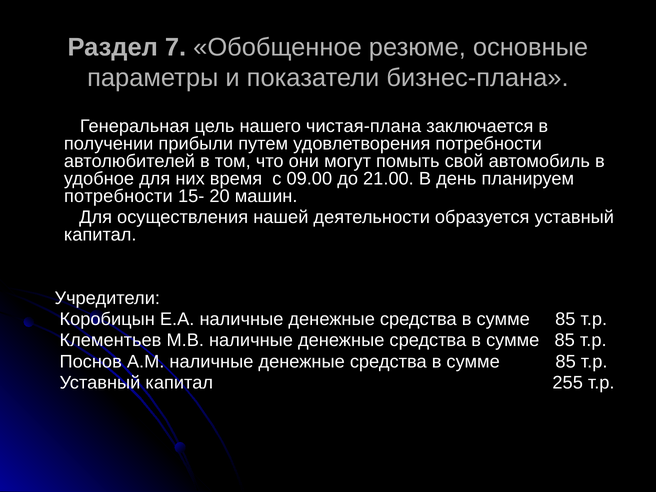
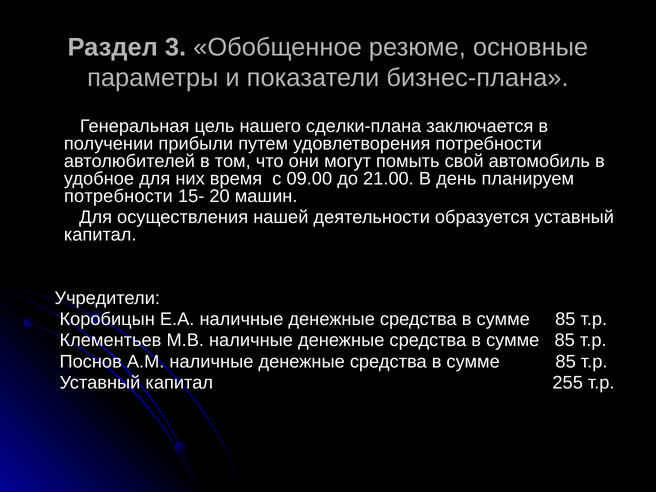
7: 7 -> 3
чистая-плана: чистая-плана -> сделки-плана
